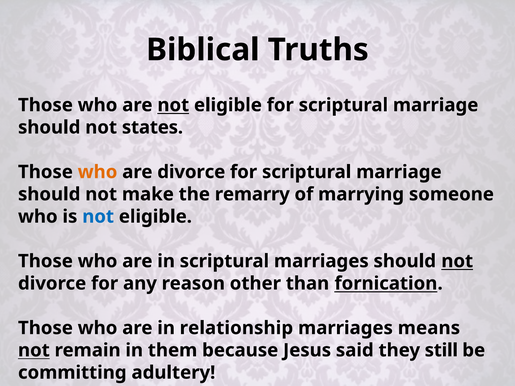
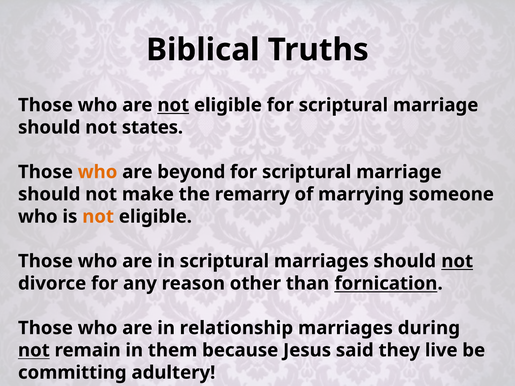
are divorce: divorce -> beyond
not at (98, 217) colour: blue -> orange
means: means -> during
still: still -> live
